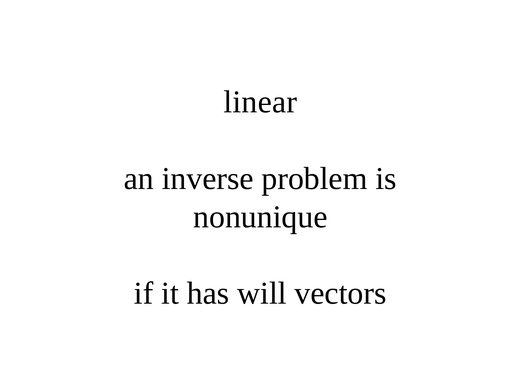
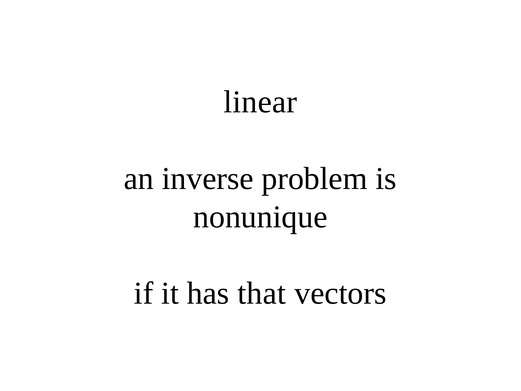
will: will -> that
